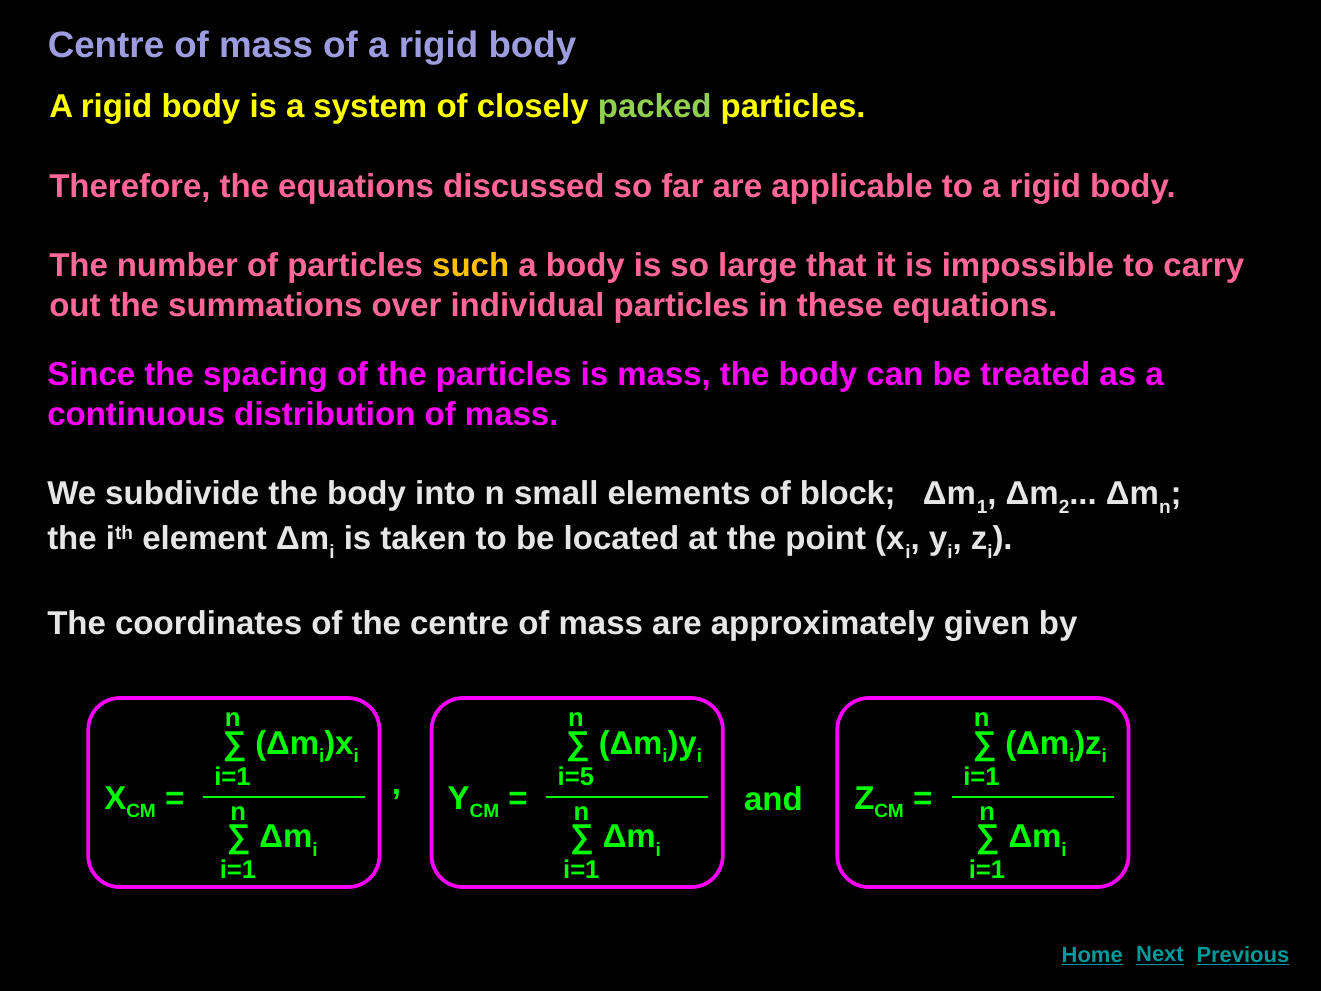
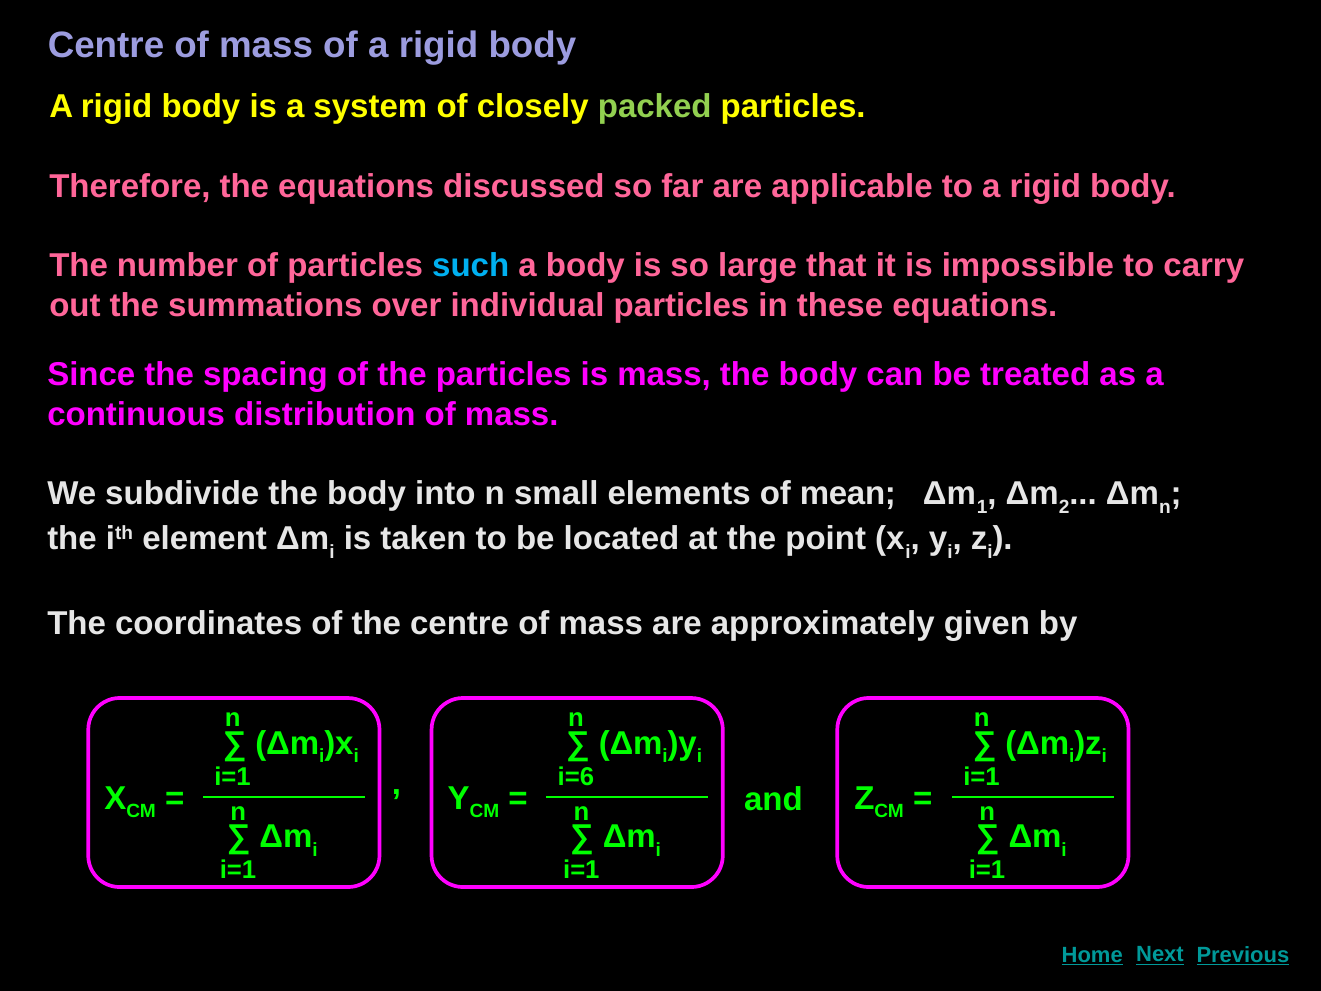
such colour: yellow -> light blue
block: block -> mean
i=5: i=5 -> i=6
